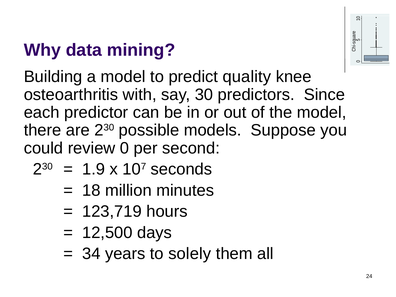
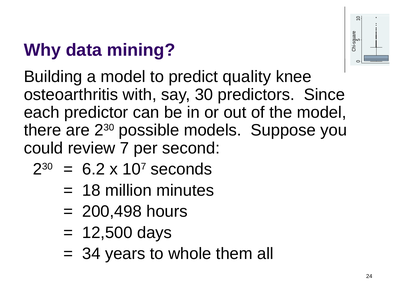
review 0: 0 -> 7
1.9: 1.9 -> 6.2
123,719: 123,719 -> 200,498
solely: solely -> whole
